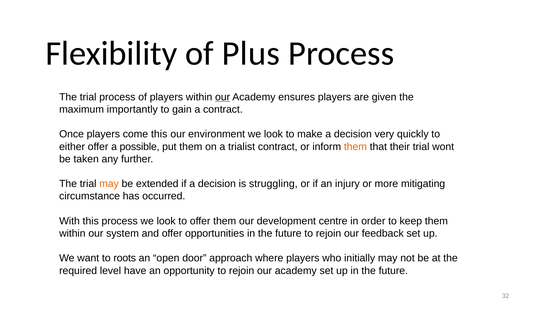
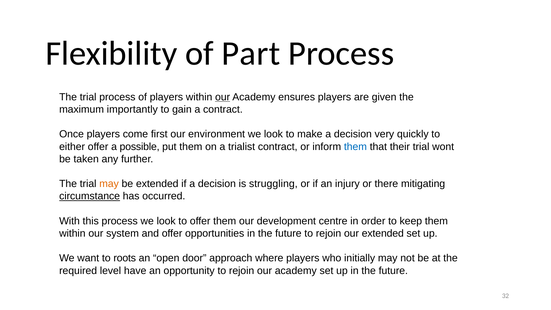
Plus: Plus -> Part
come this: this -> first
them at (355, 147) colour: orange -> blue
more: more -> there
circumstance underline: none -> present
our feedback: feedback -> extended
